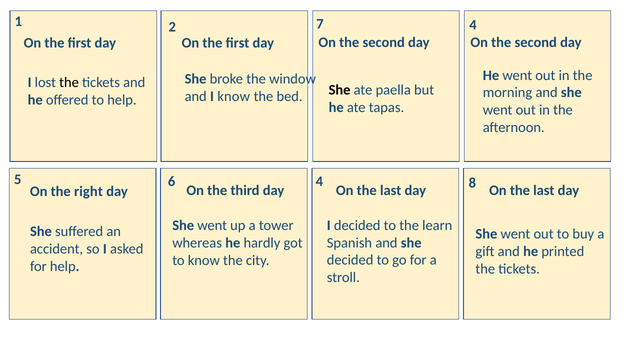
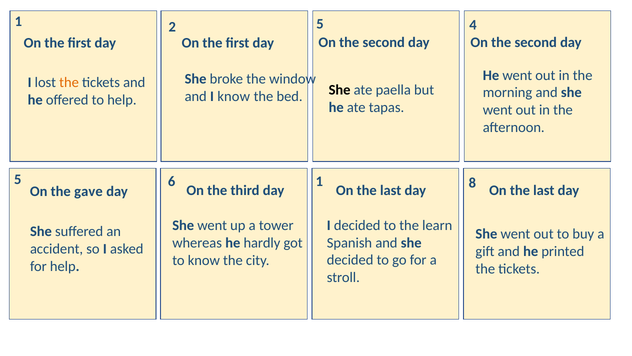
2 7: 7 -> 5
the at (69, 82) colour: black -> orange
6 4: 4 -> 1
right: right -> gave
